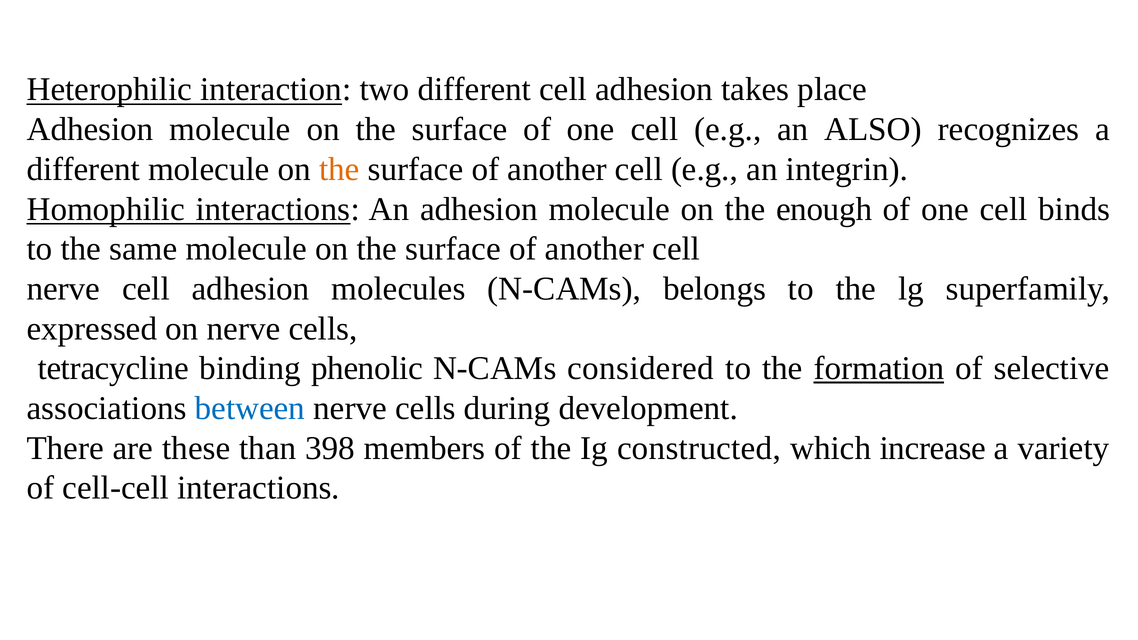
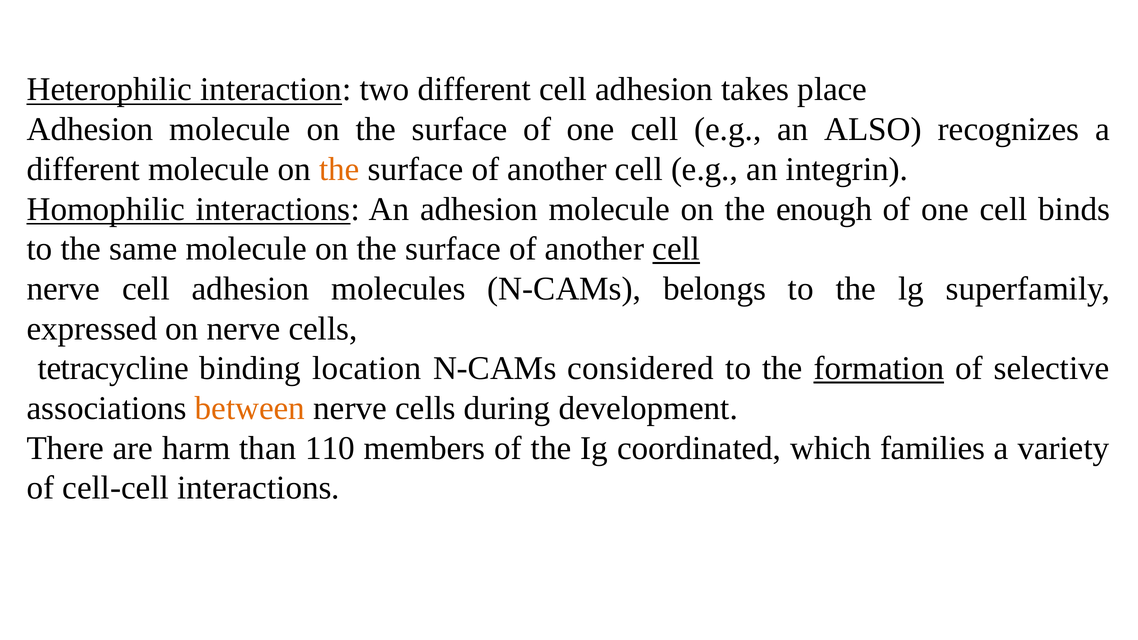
cell at (676, 249) underline: none -> present
phenolic: phenolic -> location
between colour: blue -> orange
these: these -> harm
398: 398 -> 110
constructed: constructed -> coordinated
increase: increase -> families
